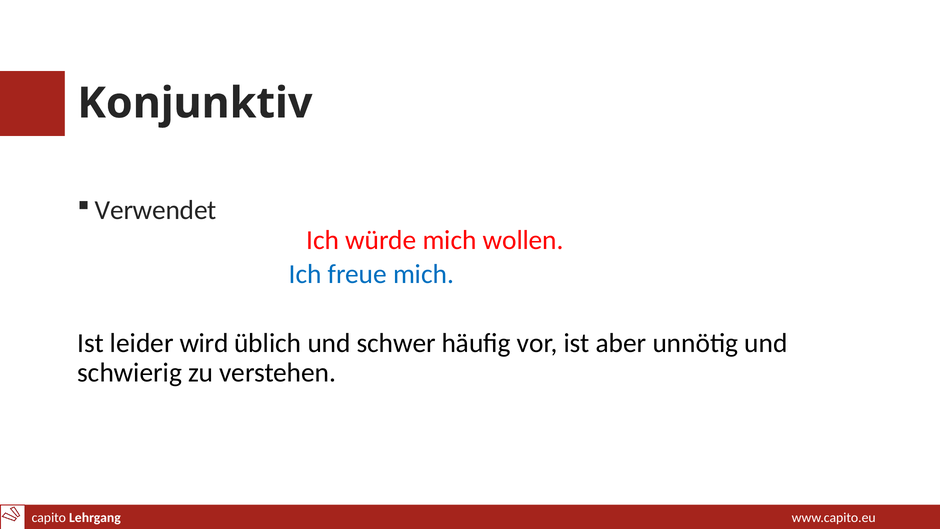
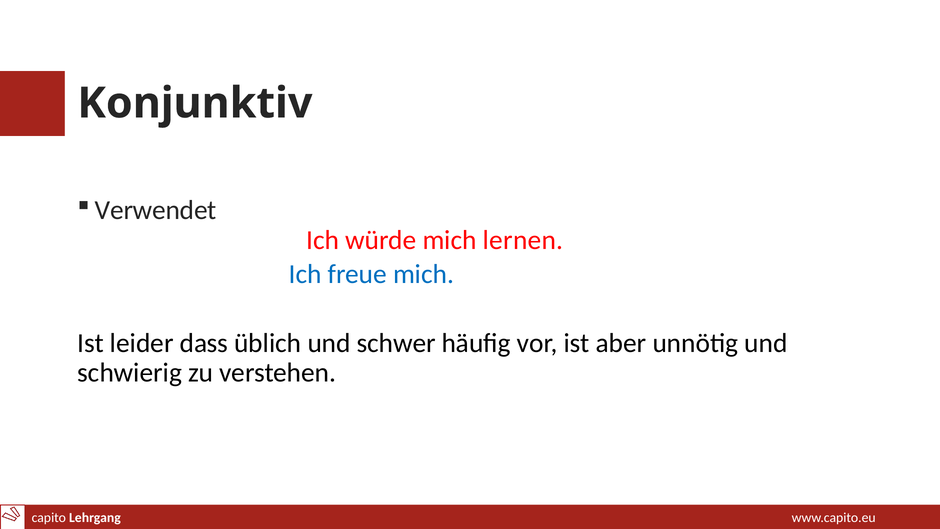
wollen: wollen -> lernen
wird: wird -> dass
